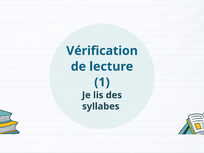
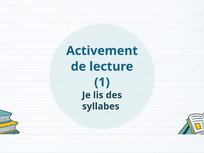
Vérification: Vérification -> Activement
